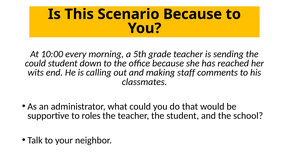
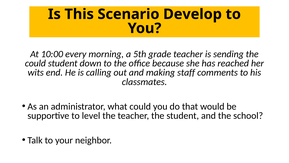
Scenario Because: Because -> Develop
roles: roles -> level
